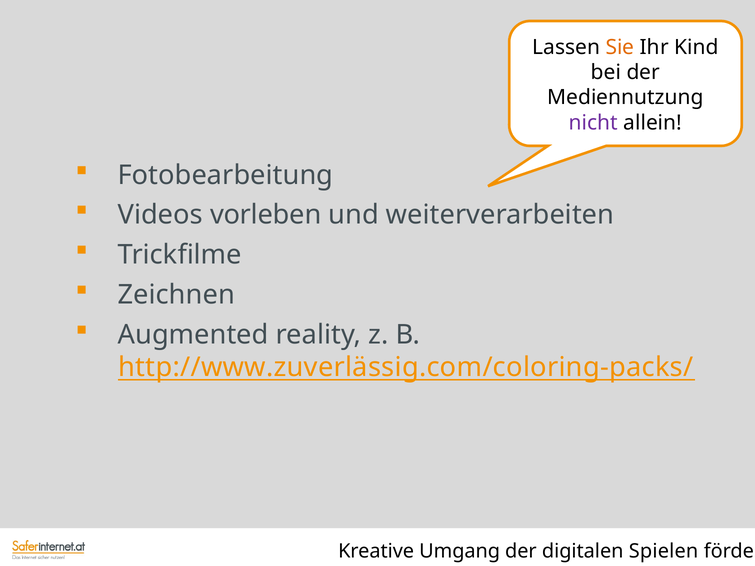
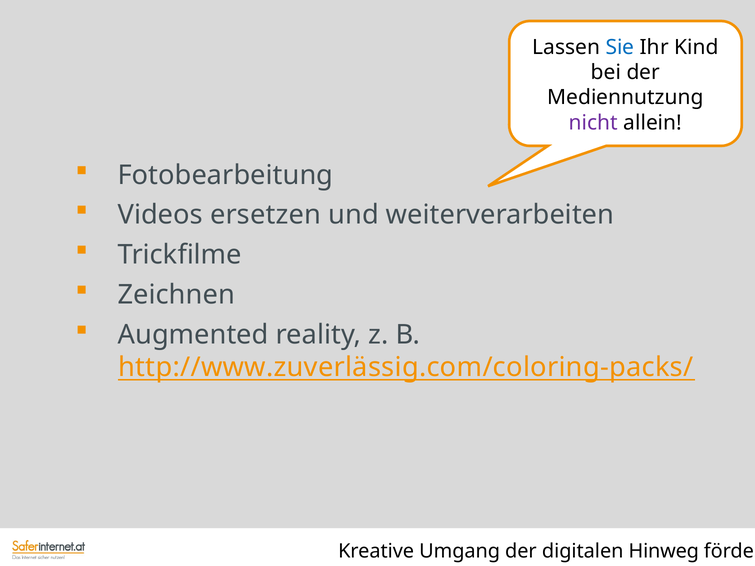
Sie colour: orange -> blue
vorleben: vorleben -> ersetzen
Spielen: Spielen -> Hinweg
